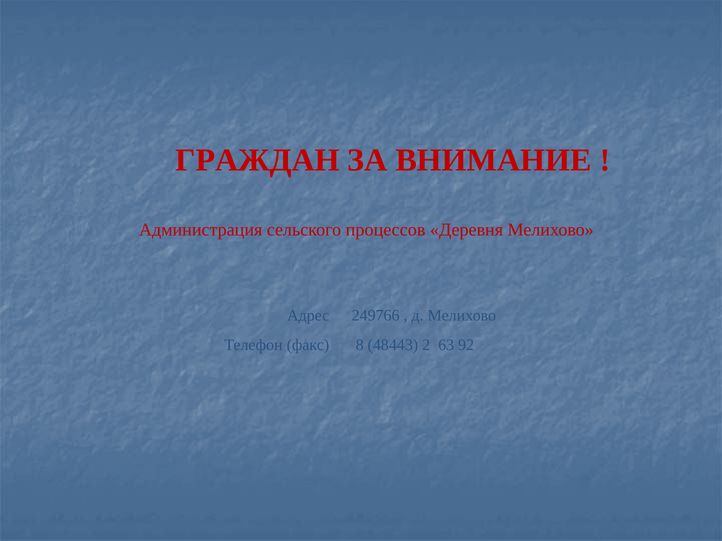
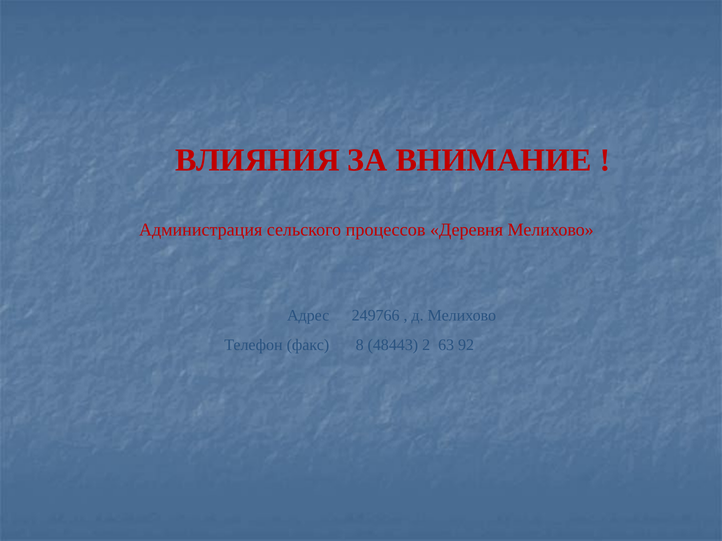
ГРАЖДАН: ГРАЖДАН -> ВЛИЯНИЯ
